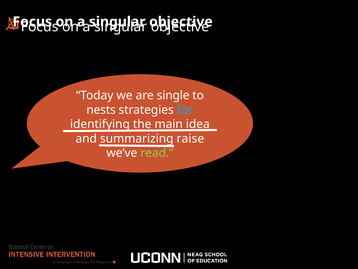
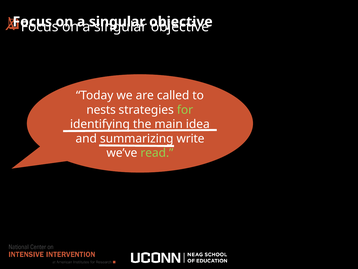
single: single -> called
for colour: light blue -> light green
raise: raise -> write
